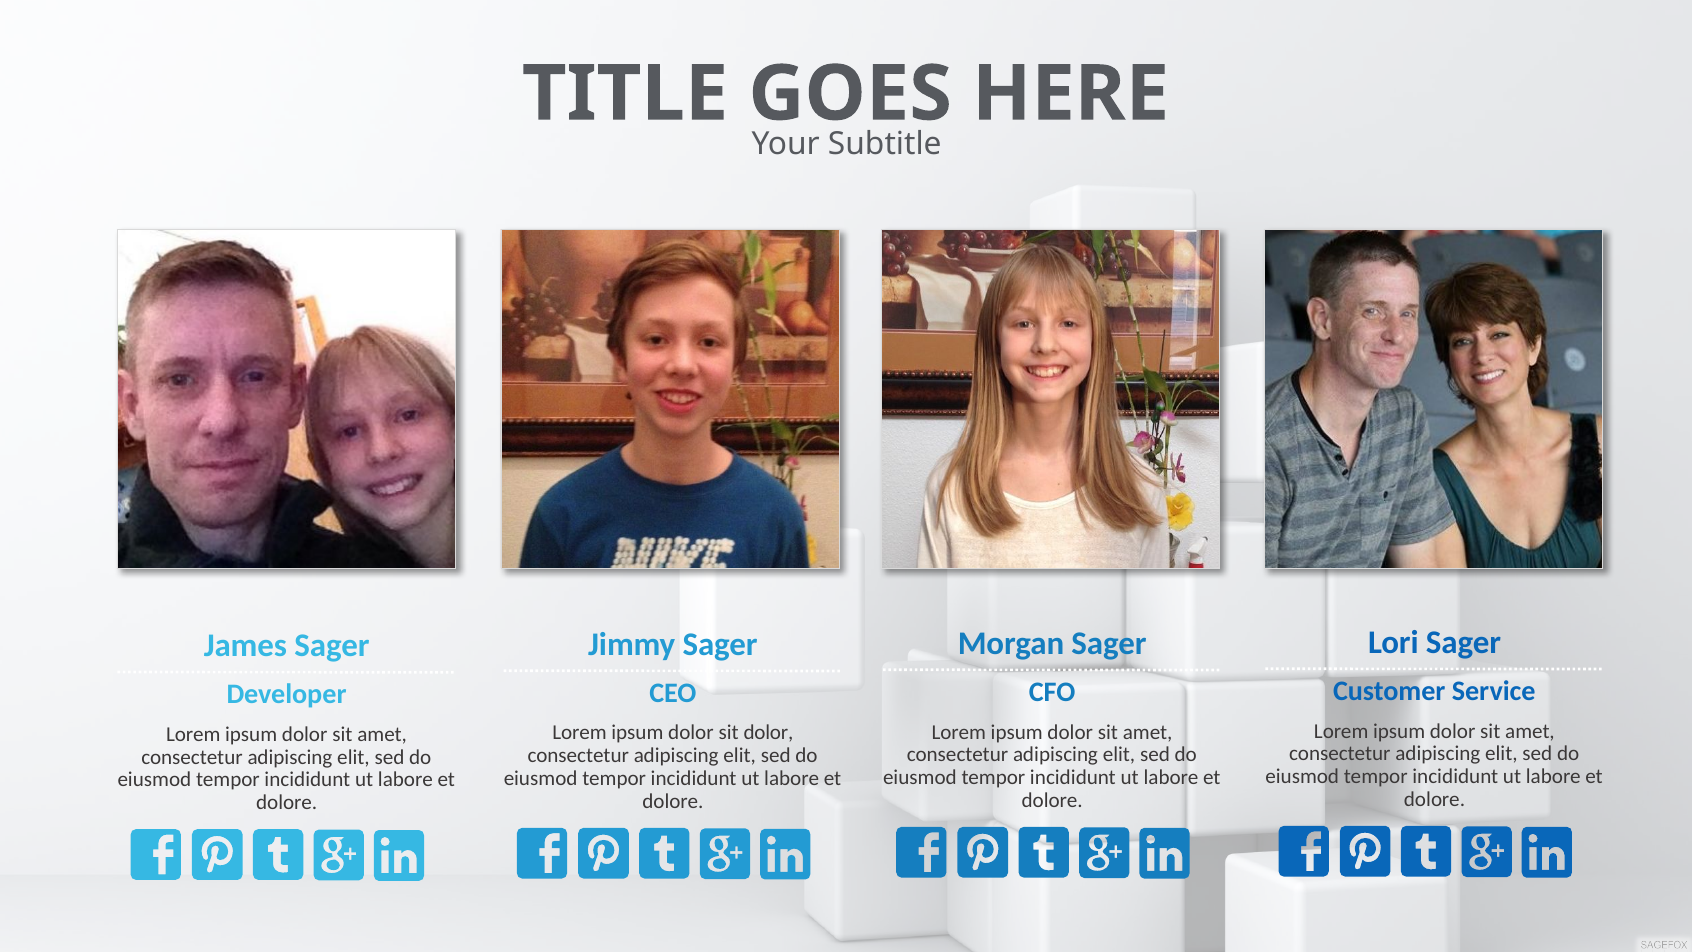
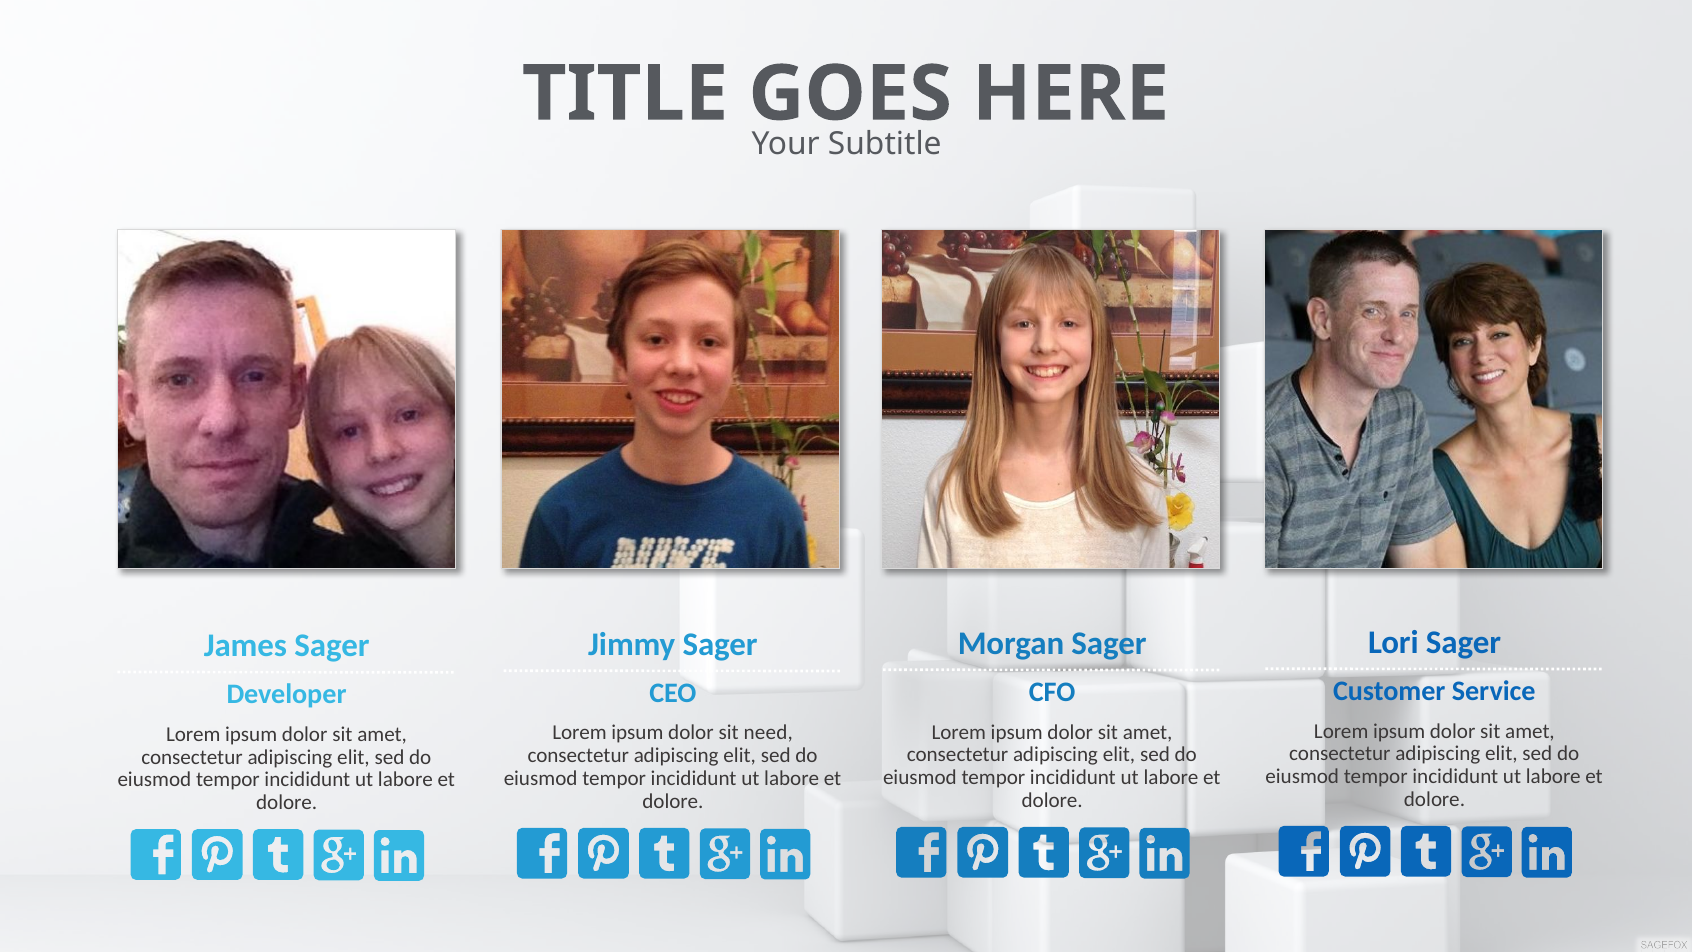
sit dolor: dolor -> need
